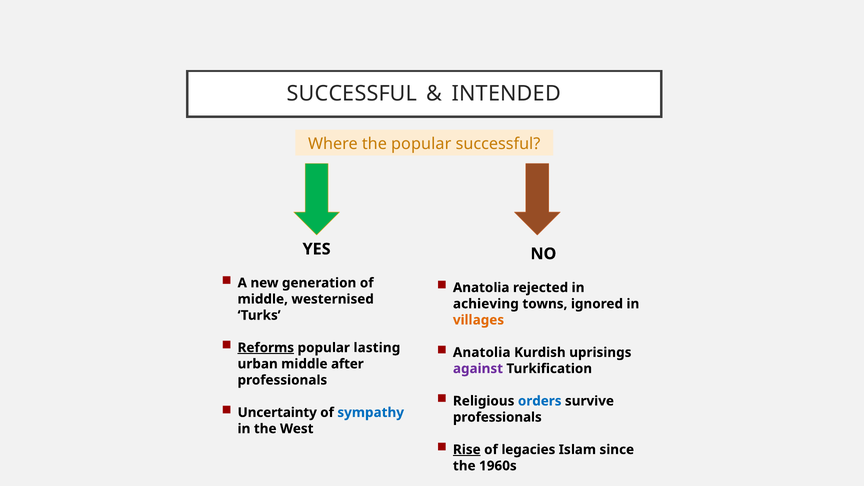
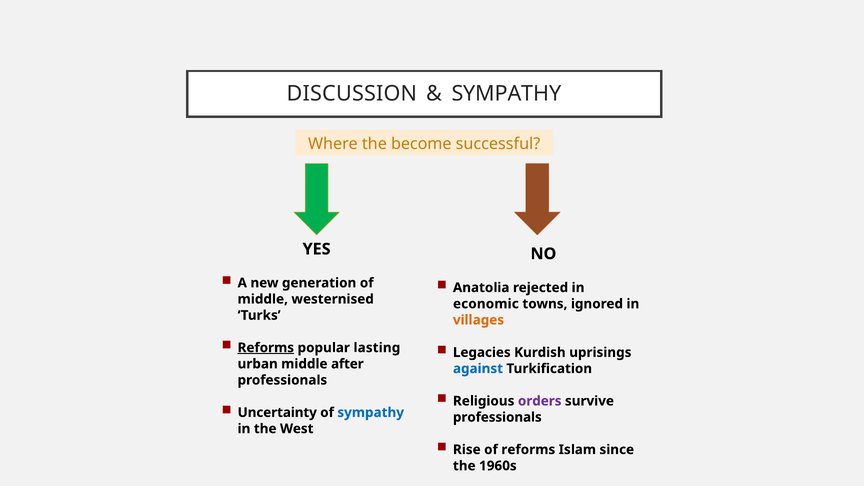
SUCCESSFUL at (352, 94): SUCCESSFUL -> DISCUSSION
INTENDED at (506, 94): INTENDED -> SYMPATHY
the popular: popular -> become
achieving: achieving -> economic
Anatolia at (482, 352): Anatolia -> Legacies
against colour: purple -> blue
orders colour: blue -> purple
Rise underline: present -> none
of legacies: legacies -> reforms
